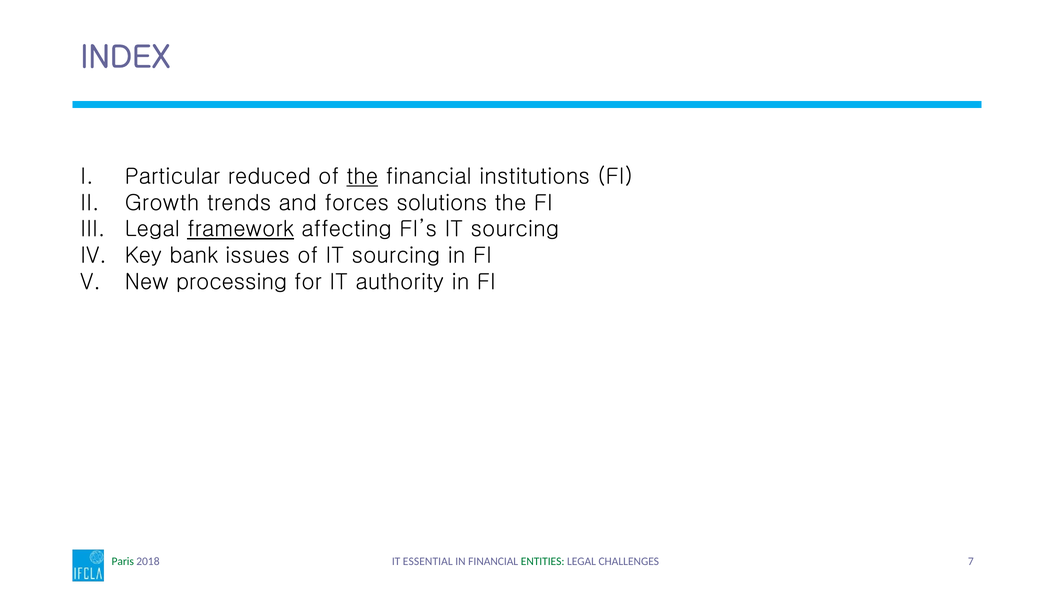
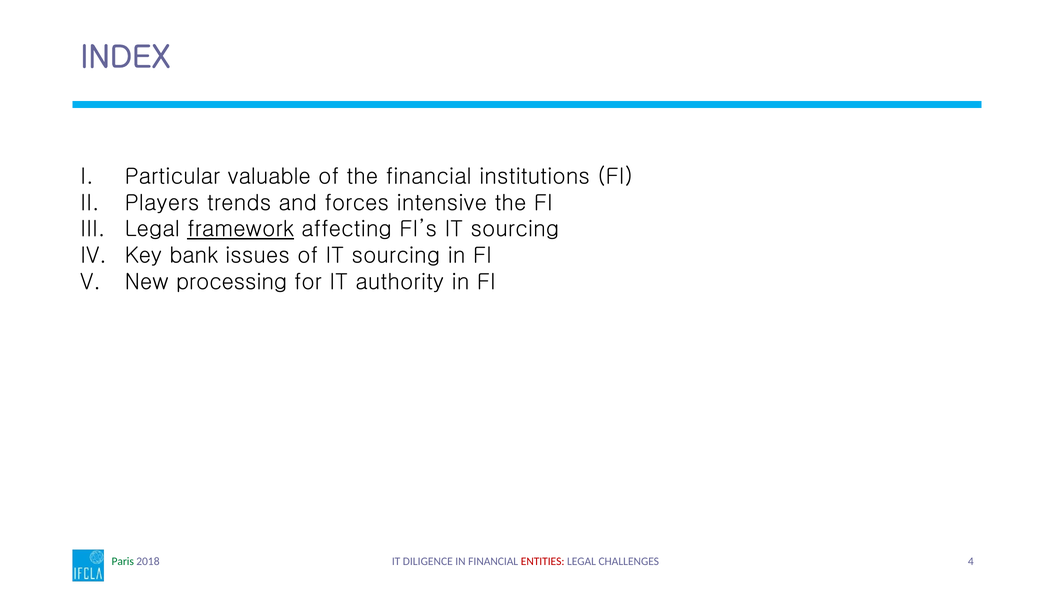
reduced: reduced -> valuable
the at (362, 176) underline: present -> none
Growth: Growth -> Players
solutions: solutions -> intensive
ESSENTIAL: ESSENTIAL -> DILIGENCE
ENTITIES colour: green -> red
7: 7 -> 4
